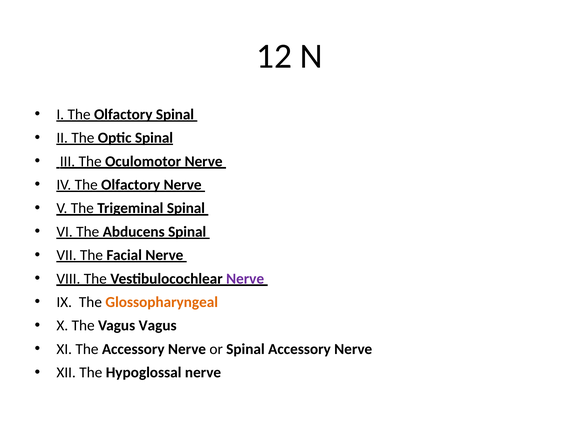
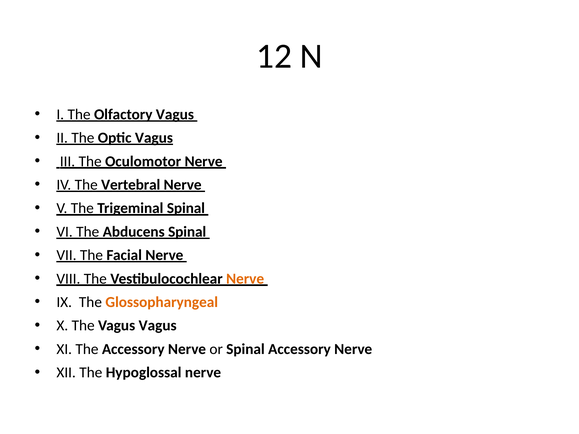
Olfactory Spinal: Spinal -> Vagus
Optic Spinal: Spinal -> Vagus
IV The Olfactory: Olfactory -> Vertebral
Nerve at (245, 279) colour: purple -> orange
